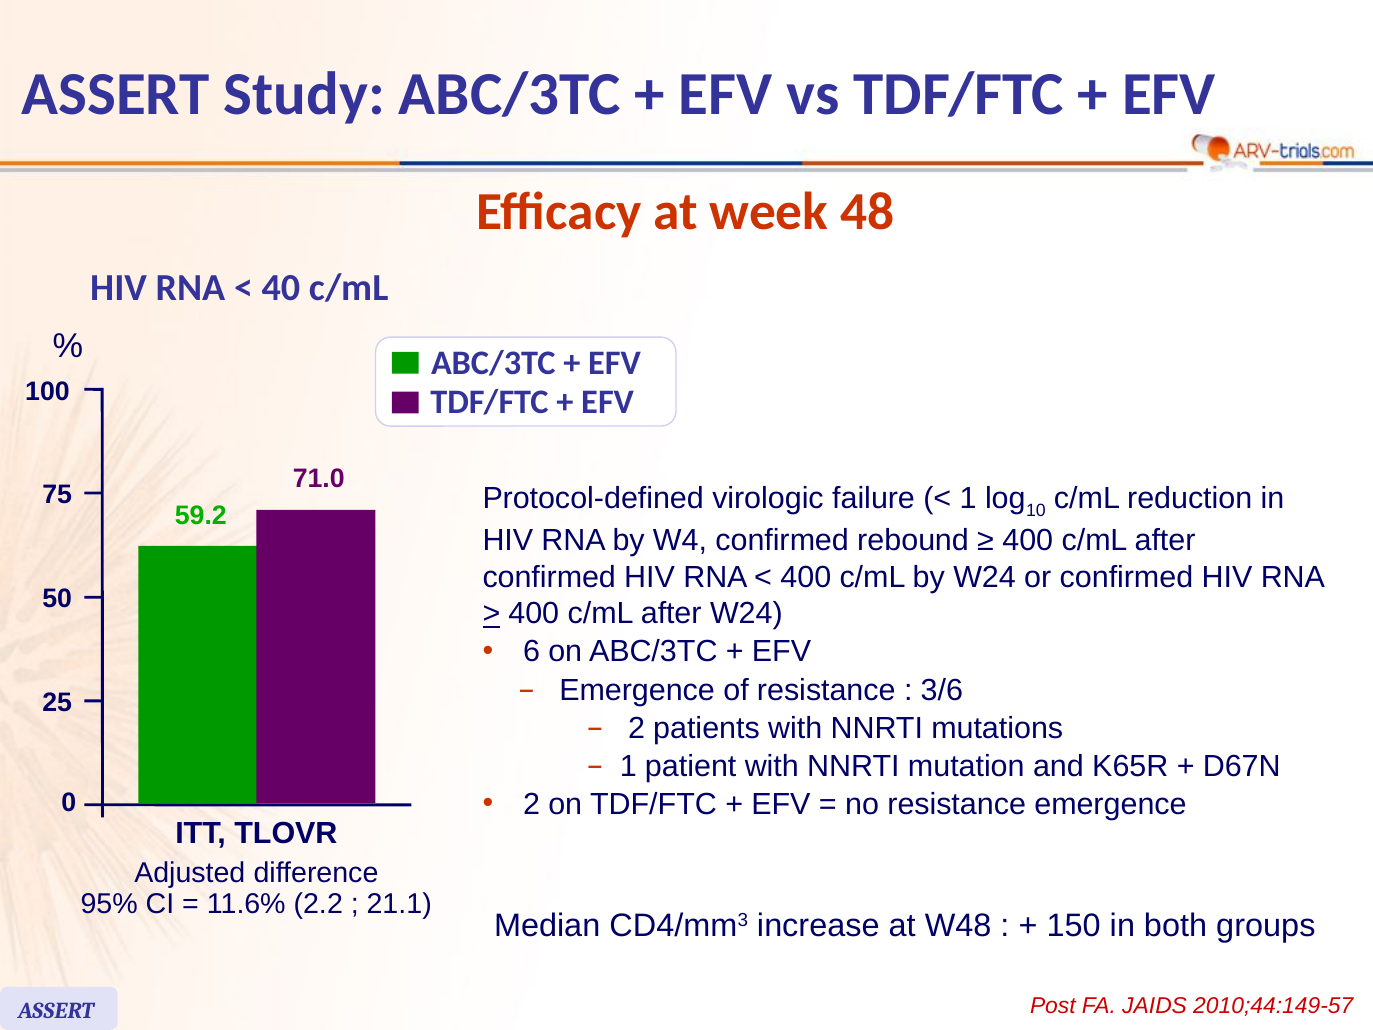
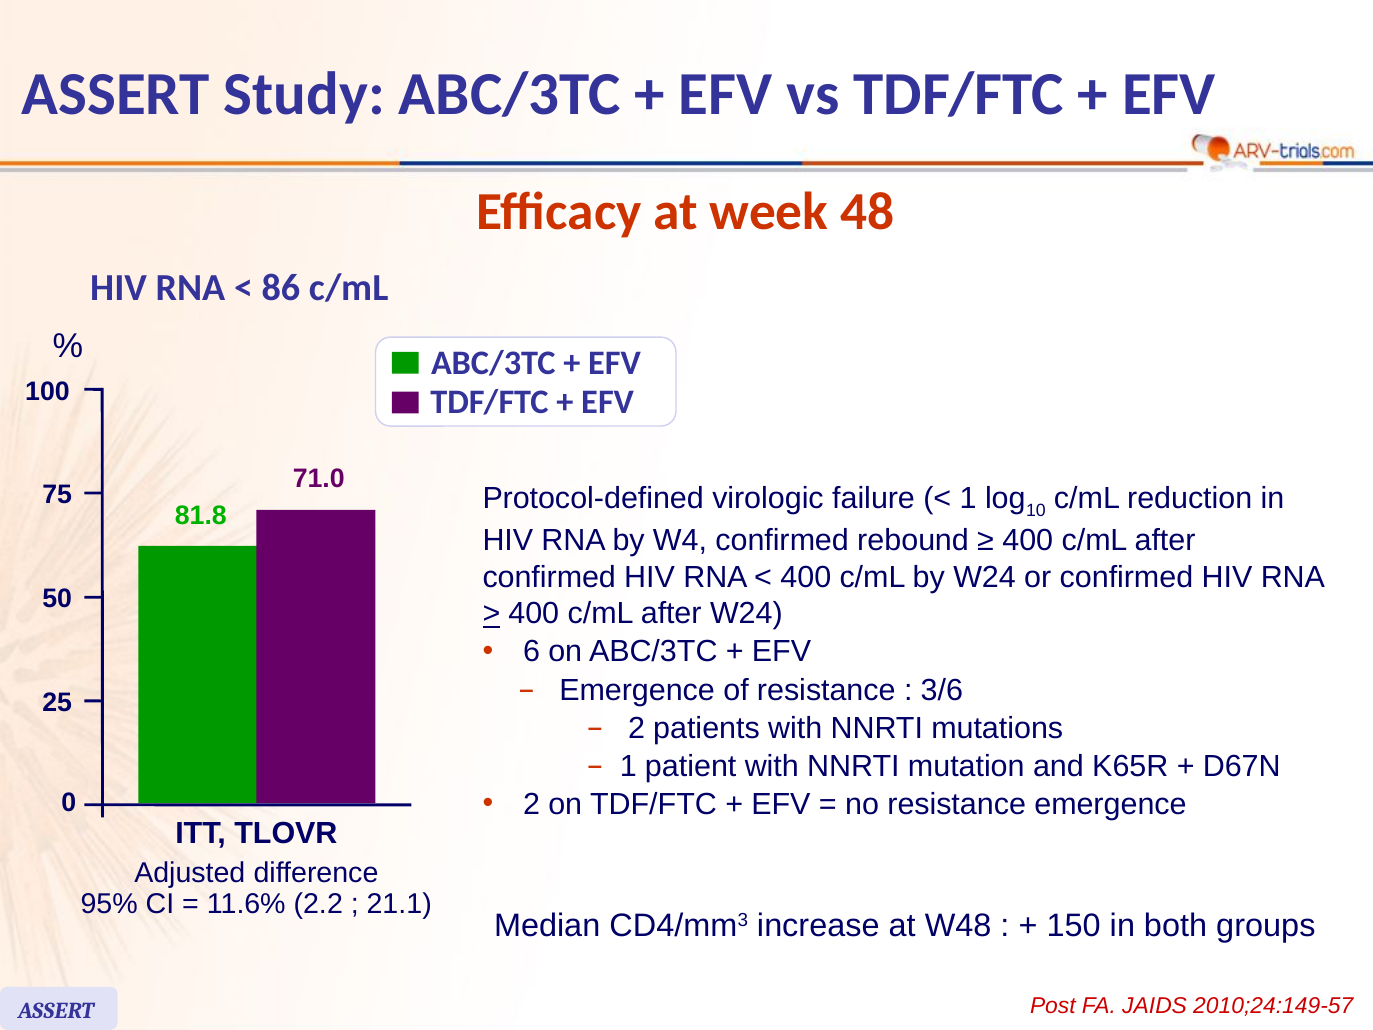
40: 40 -> 86
59.2: 59.2 -> 81.8
2010;44:149-57: 2010;44:149-57 -> 2010;24:149-57
